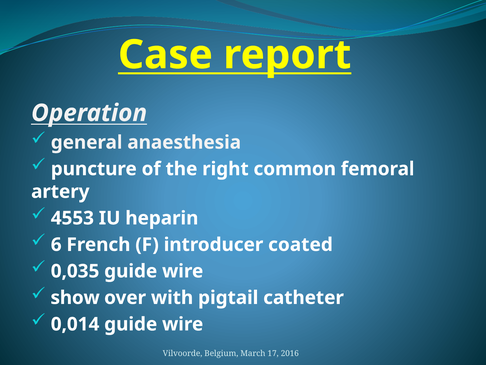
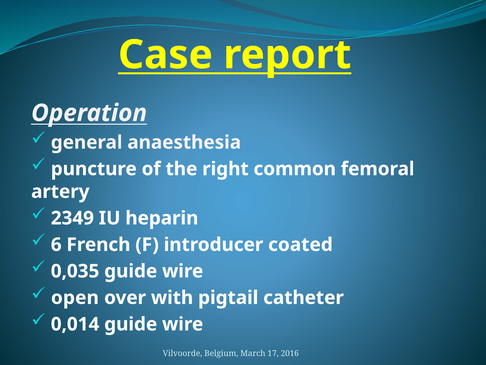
4553: 4553 -> 2349
show: show -> open
